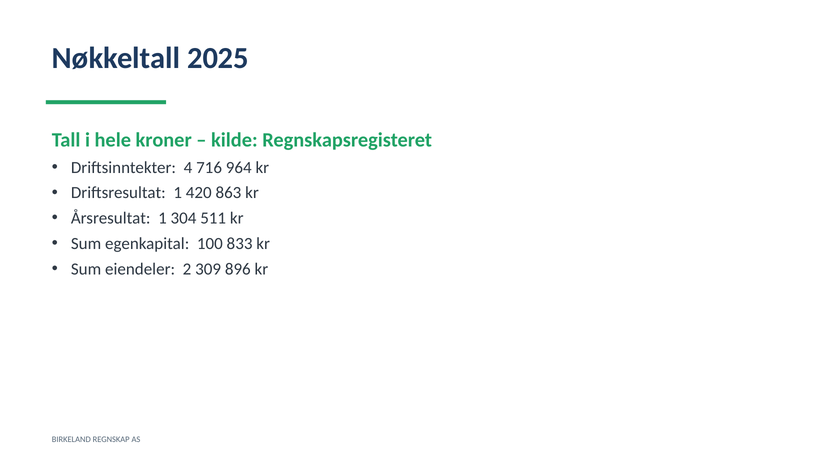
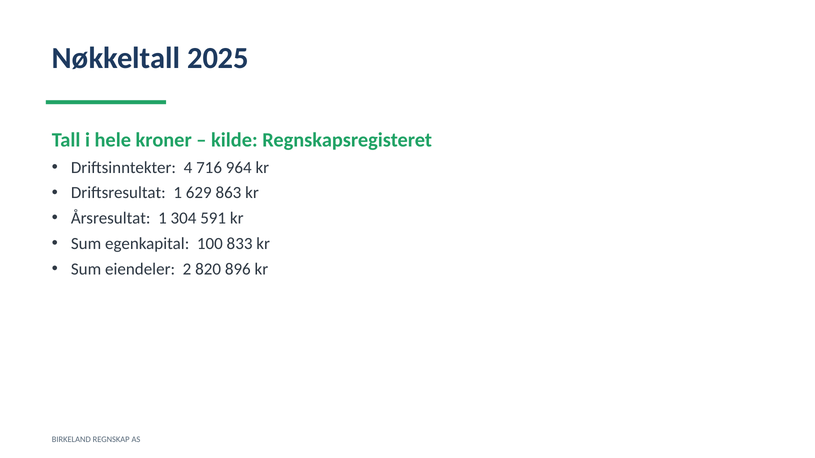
420: 420 -> 629
511: 511 -> 591
309: 309 -> 820
